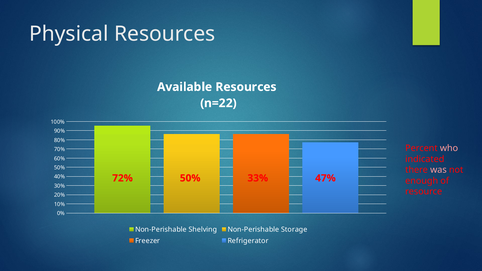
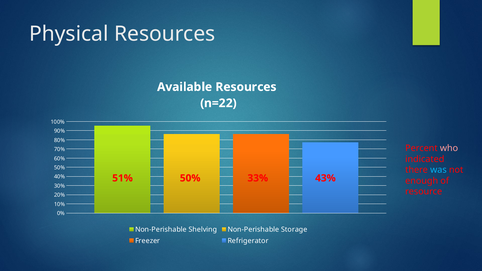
was colour: pink -> light blue
72%: 72% -> 51%
47%: 47% -> 43%
